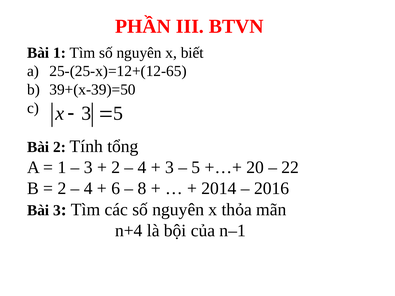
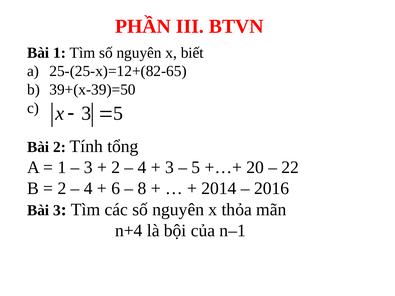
25-(25-x)=12+(12-65: 25-(25-x)=12+(12-65 -> 25-(25-x)=12+(82-65
